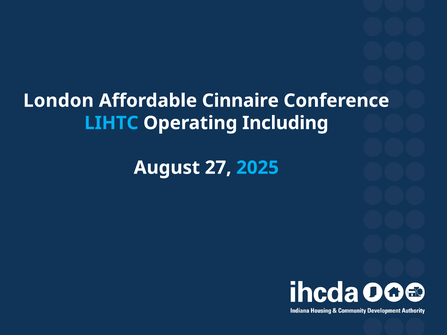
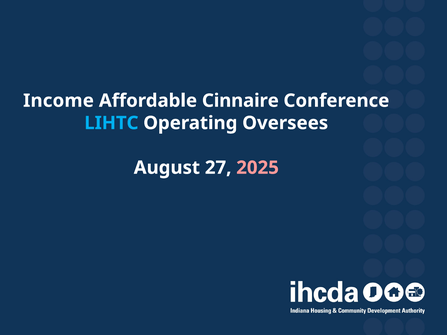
London: London -> Income
Including: Including -> Oversees
2025 colour: light blue -> pink
